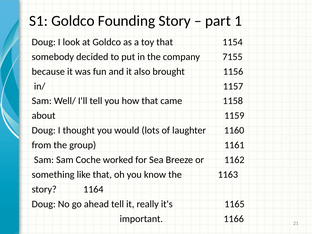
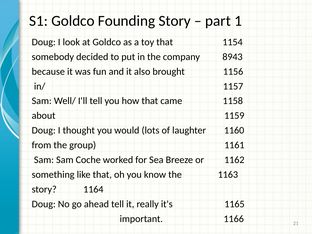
7155: 7155 -> 8943
